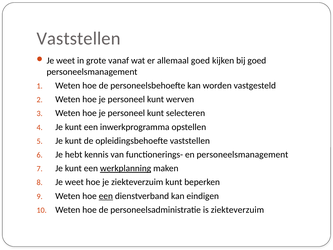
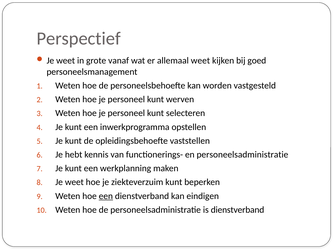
Vaststellen at (79, 38): Vaststellen -> Perspectief
allemaal goed: goed -> weet
en personeelsmanagement: personeelsmanagement -> personeelsadministratie
werkplanning underline: present -> none
is ziekteverzuim: ziekteverzuim -> dienstverband
